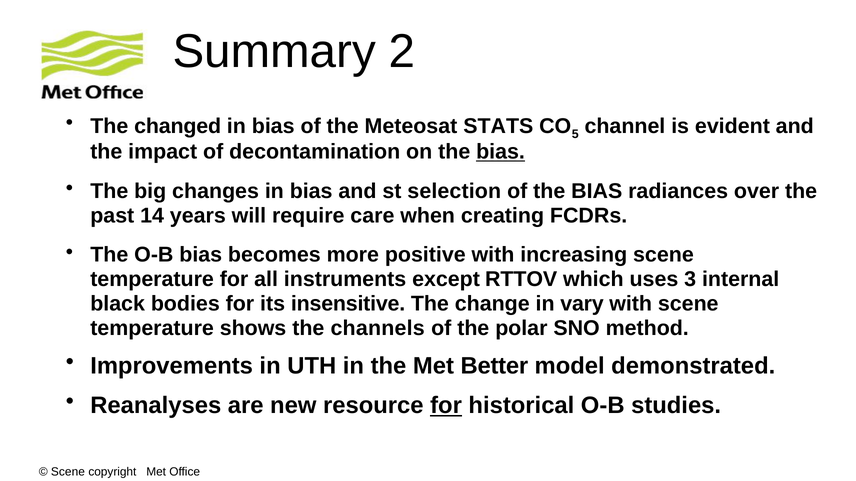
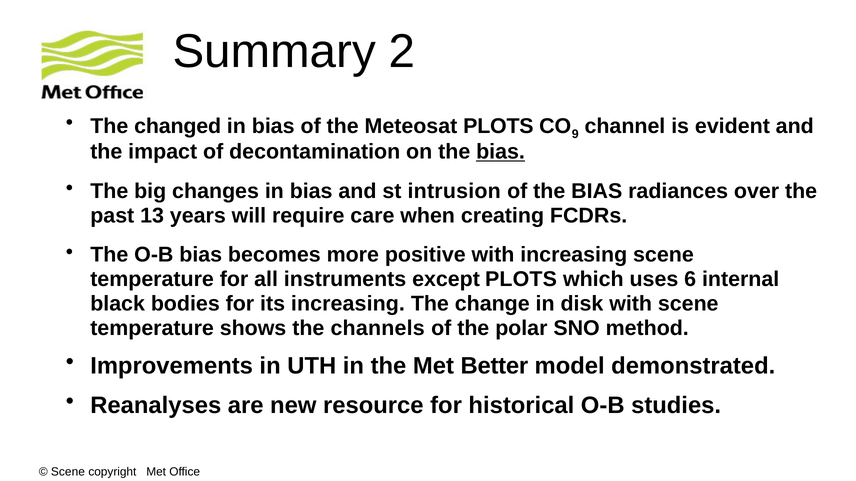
Meteosat STATS: STATS -> PLOTS
5: 5 -> 9
selection: selection -> intrusion
14: 14 -> 13
except RTTOV: RTTOV -> PLOTS
3: 3 -> 6
its insensitive: insensitive -> increasing
vary: vary -> disk
for at (446, 406) underline: present -> none
